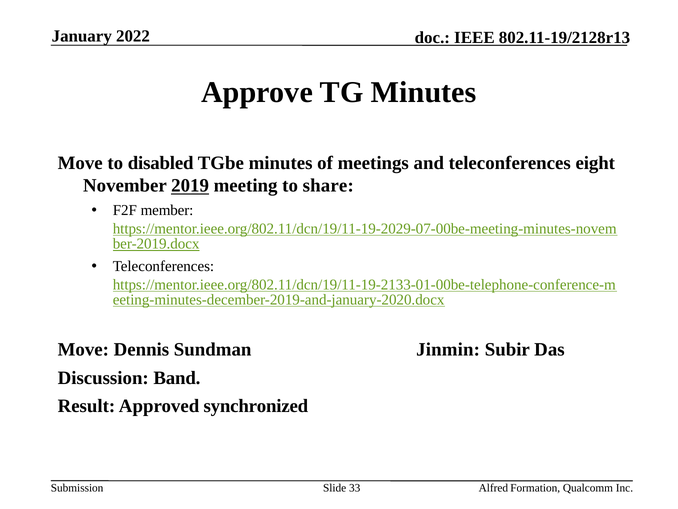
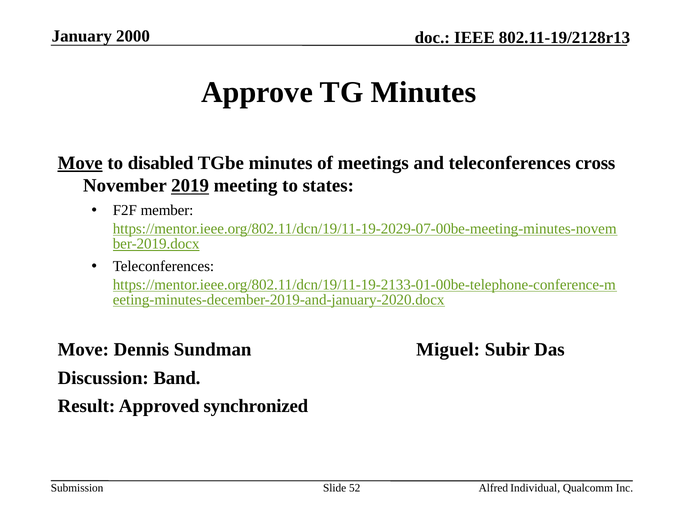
2022: 2022 -> 2000
Move at (80, 163) underline: none -> present
eight: eight -> cross
share: share -> states
Jinmin: Jinmin -> Miguel
33: 33 -> 52
Formation: Formation -> Individual
